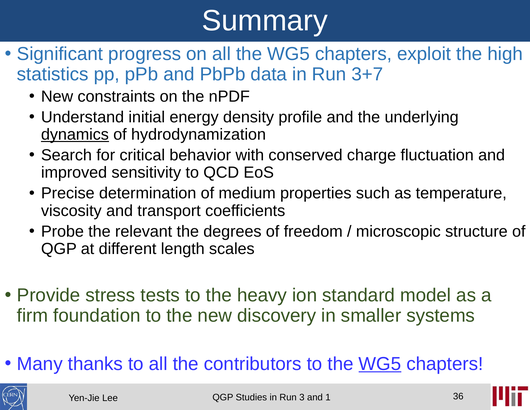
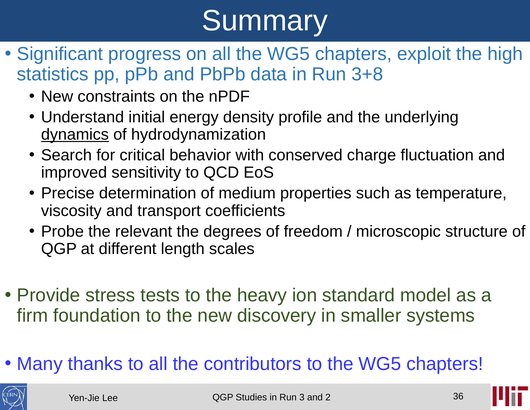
3+7: 3+7 -> 3+8
WG5 at (380, 363) underline: present -> none
1: 1 -> 2
